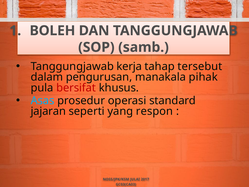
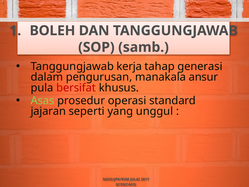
tersebut: tersebut -> generasi
pihak: pihak -> ansur
Asas colour: light blue -> light green
respon: respon -> unggul
